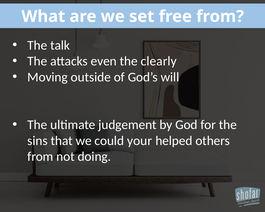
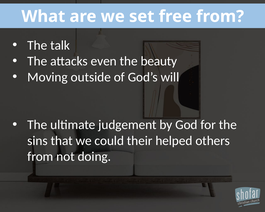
clearly: clearly -> beauty
your: your -> their
